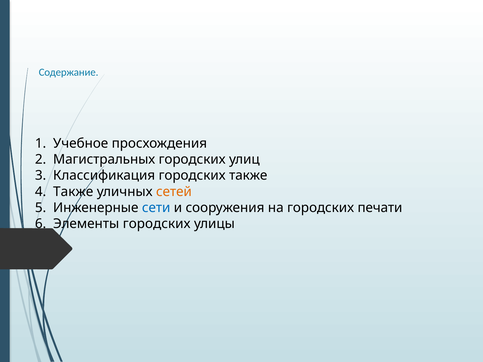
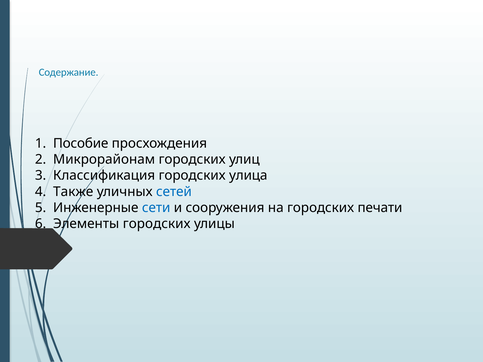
Учебное: Учебное -> Пособие
Магистральных: Магистральных -> Микрорайонам
городских также: также -> улица
сетей colour: orange -> blue
